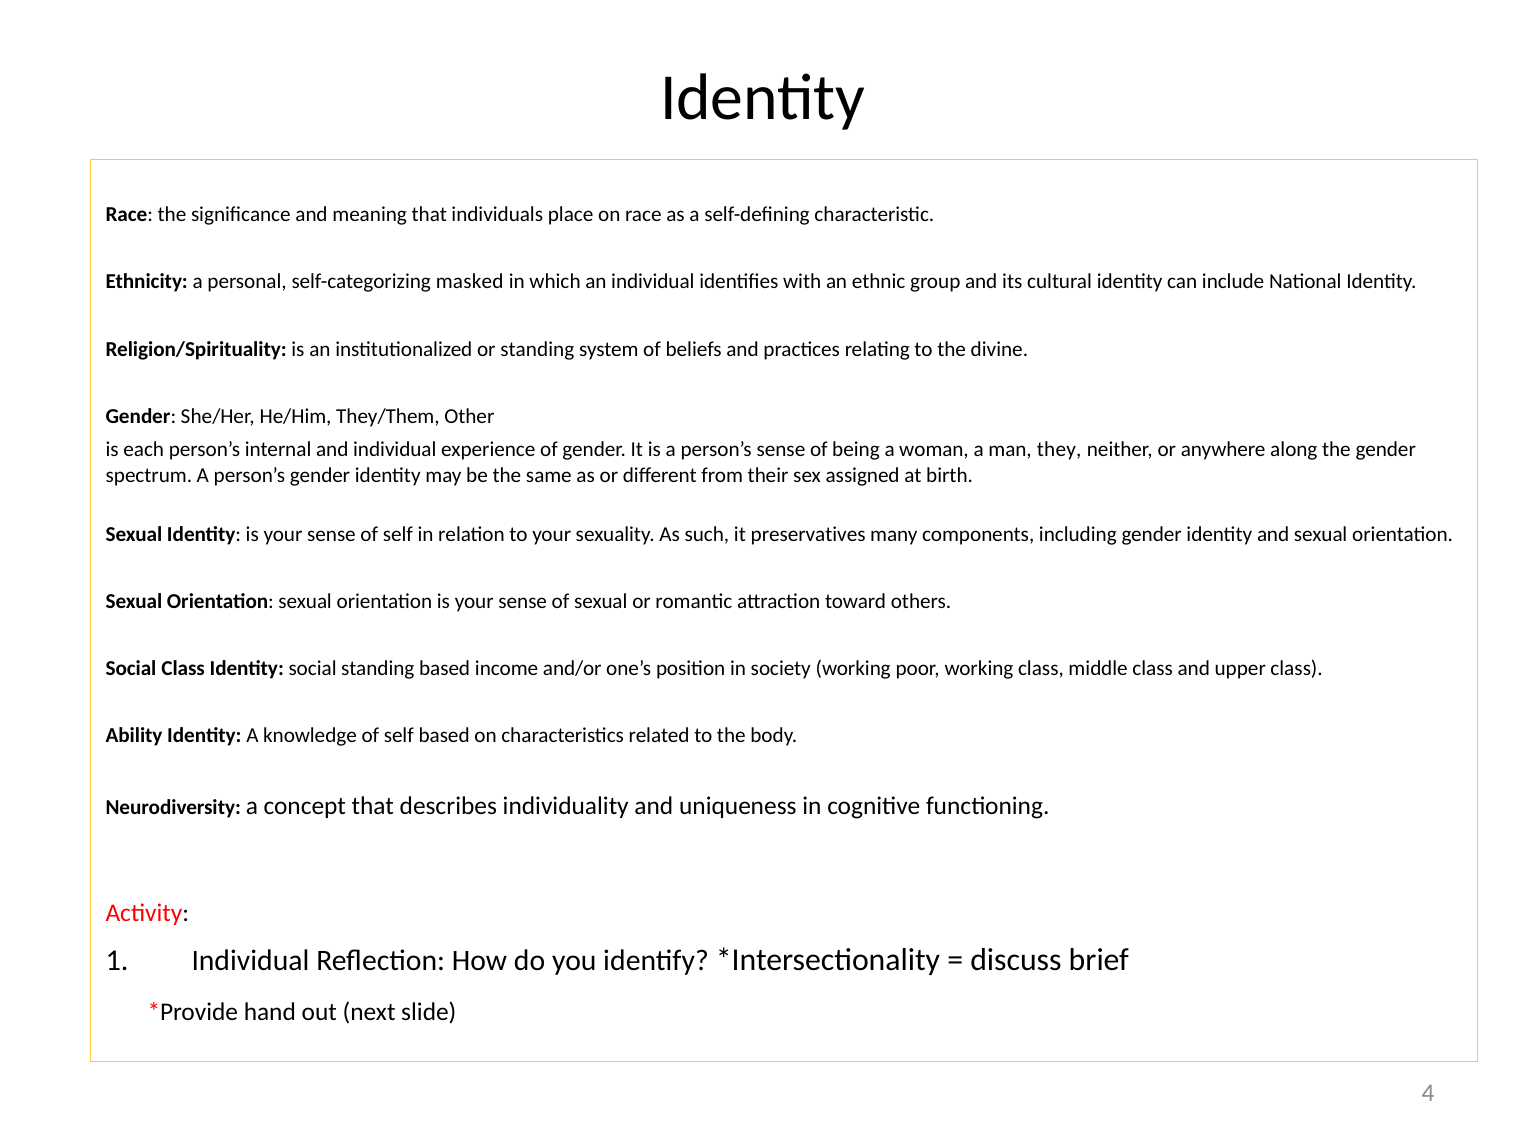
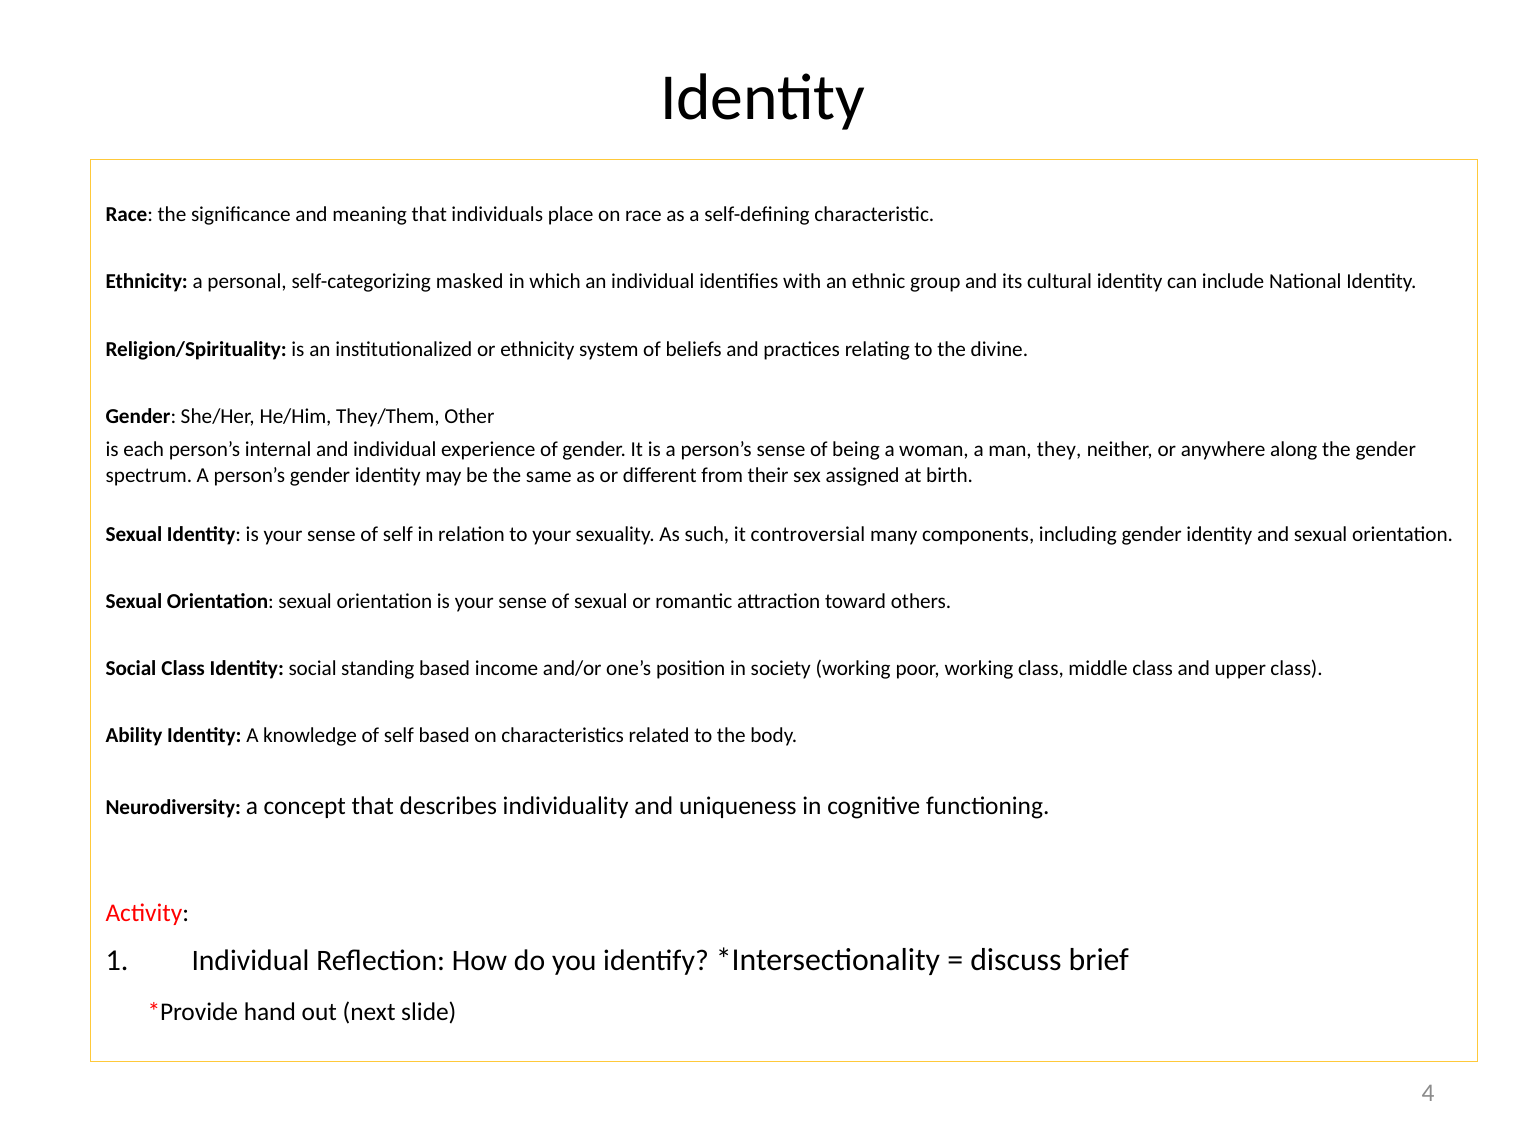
or standing: standing -> ethnicity
preservatives: preservatives -> controversial
